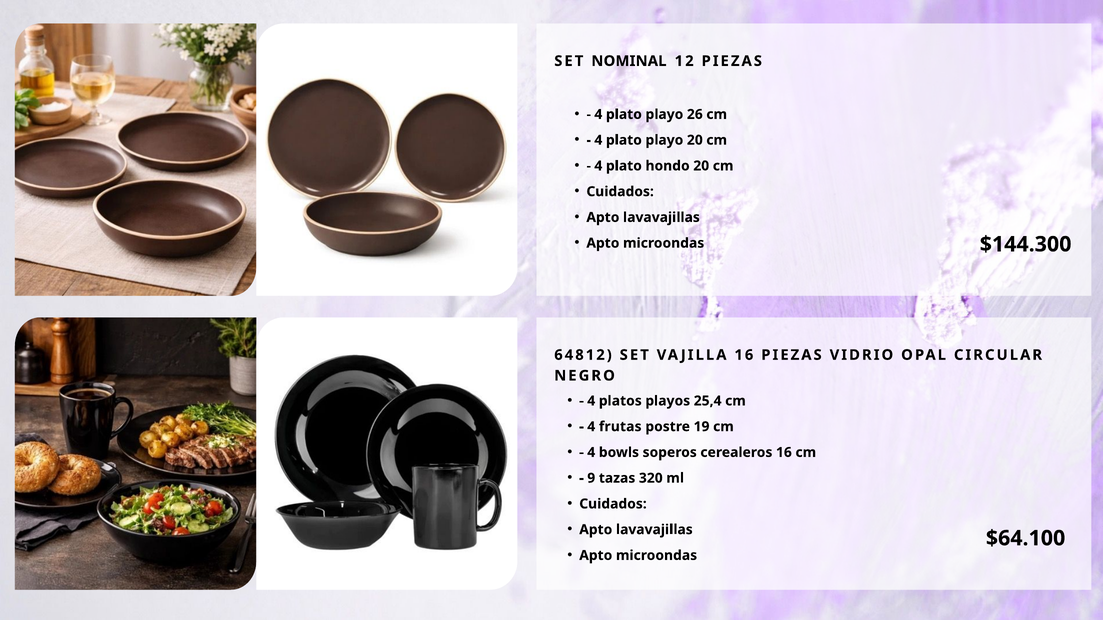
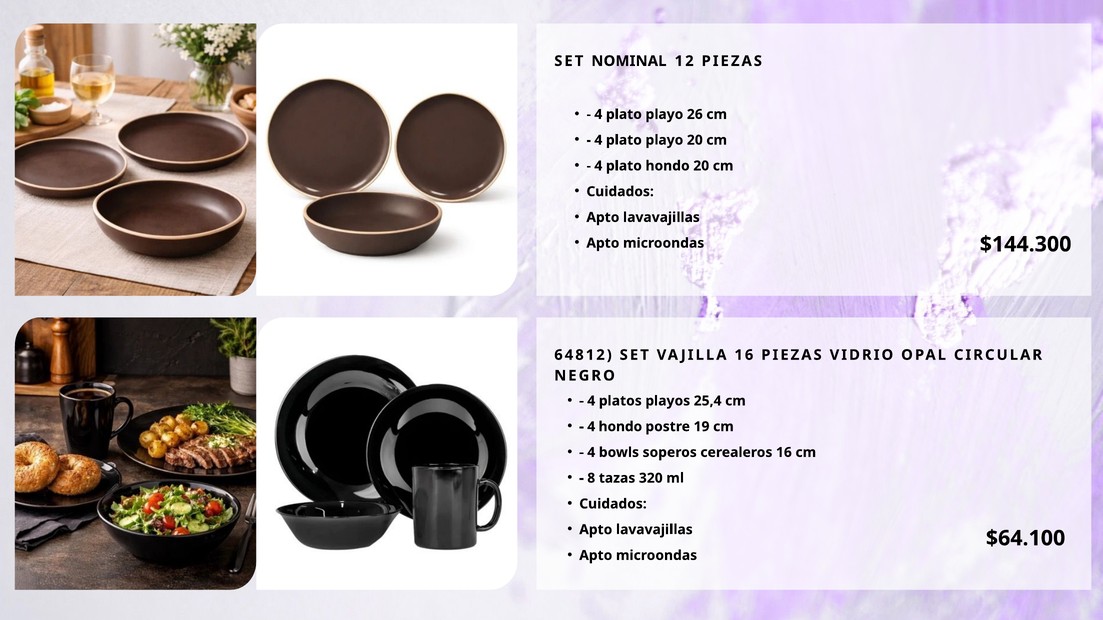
4 frutas: frutas -> hondo
9: 9 -> 8
